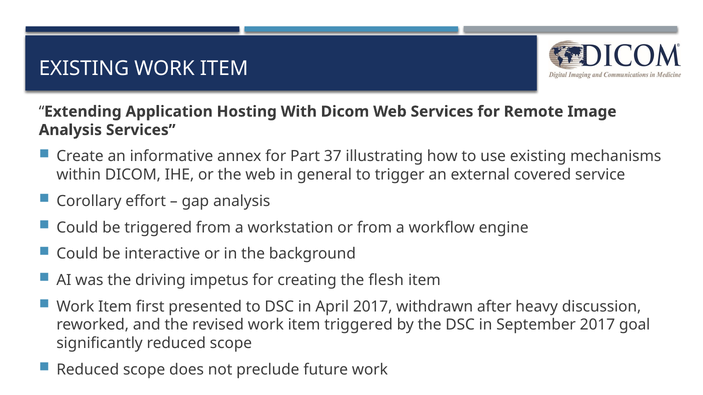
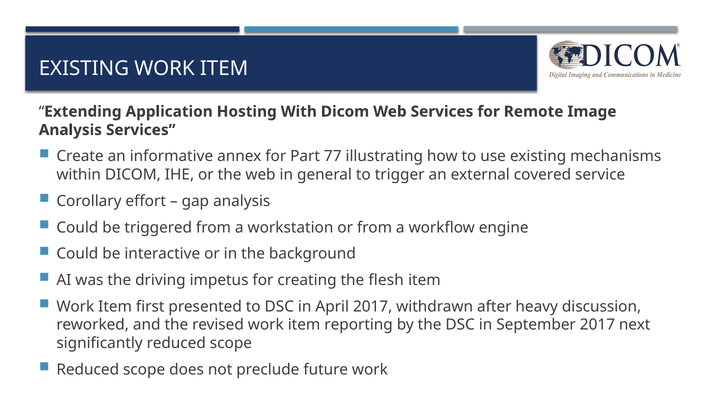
37: 37 -> 77
item triggered: triggered -> reporting
goal: goal -> next
